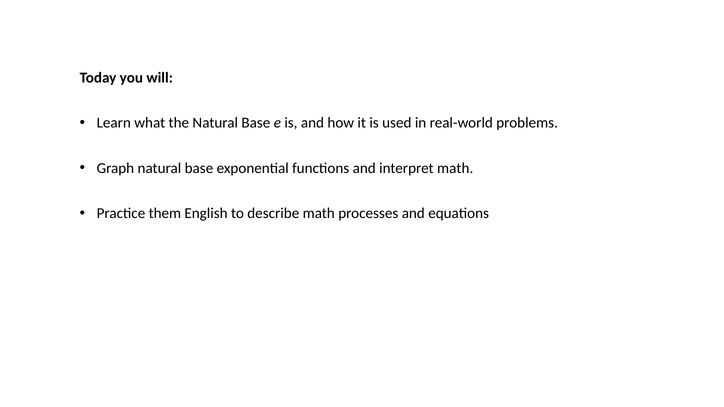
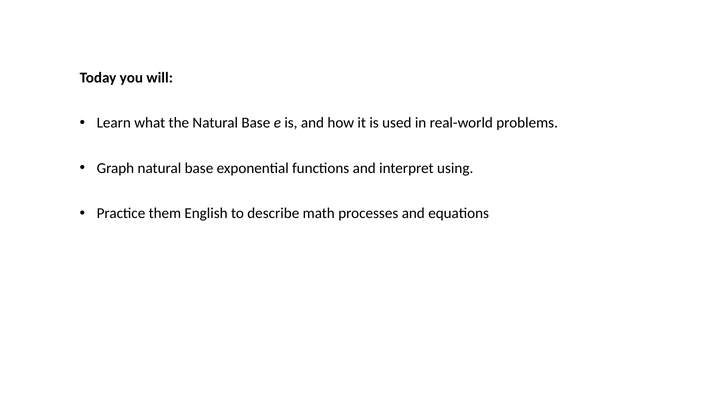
interpret math: math -> using
